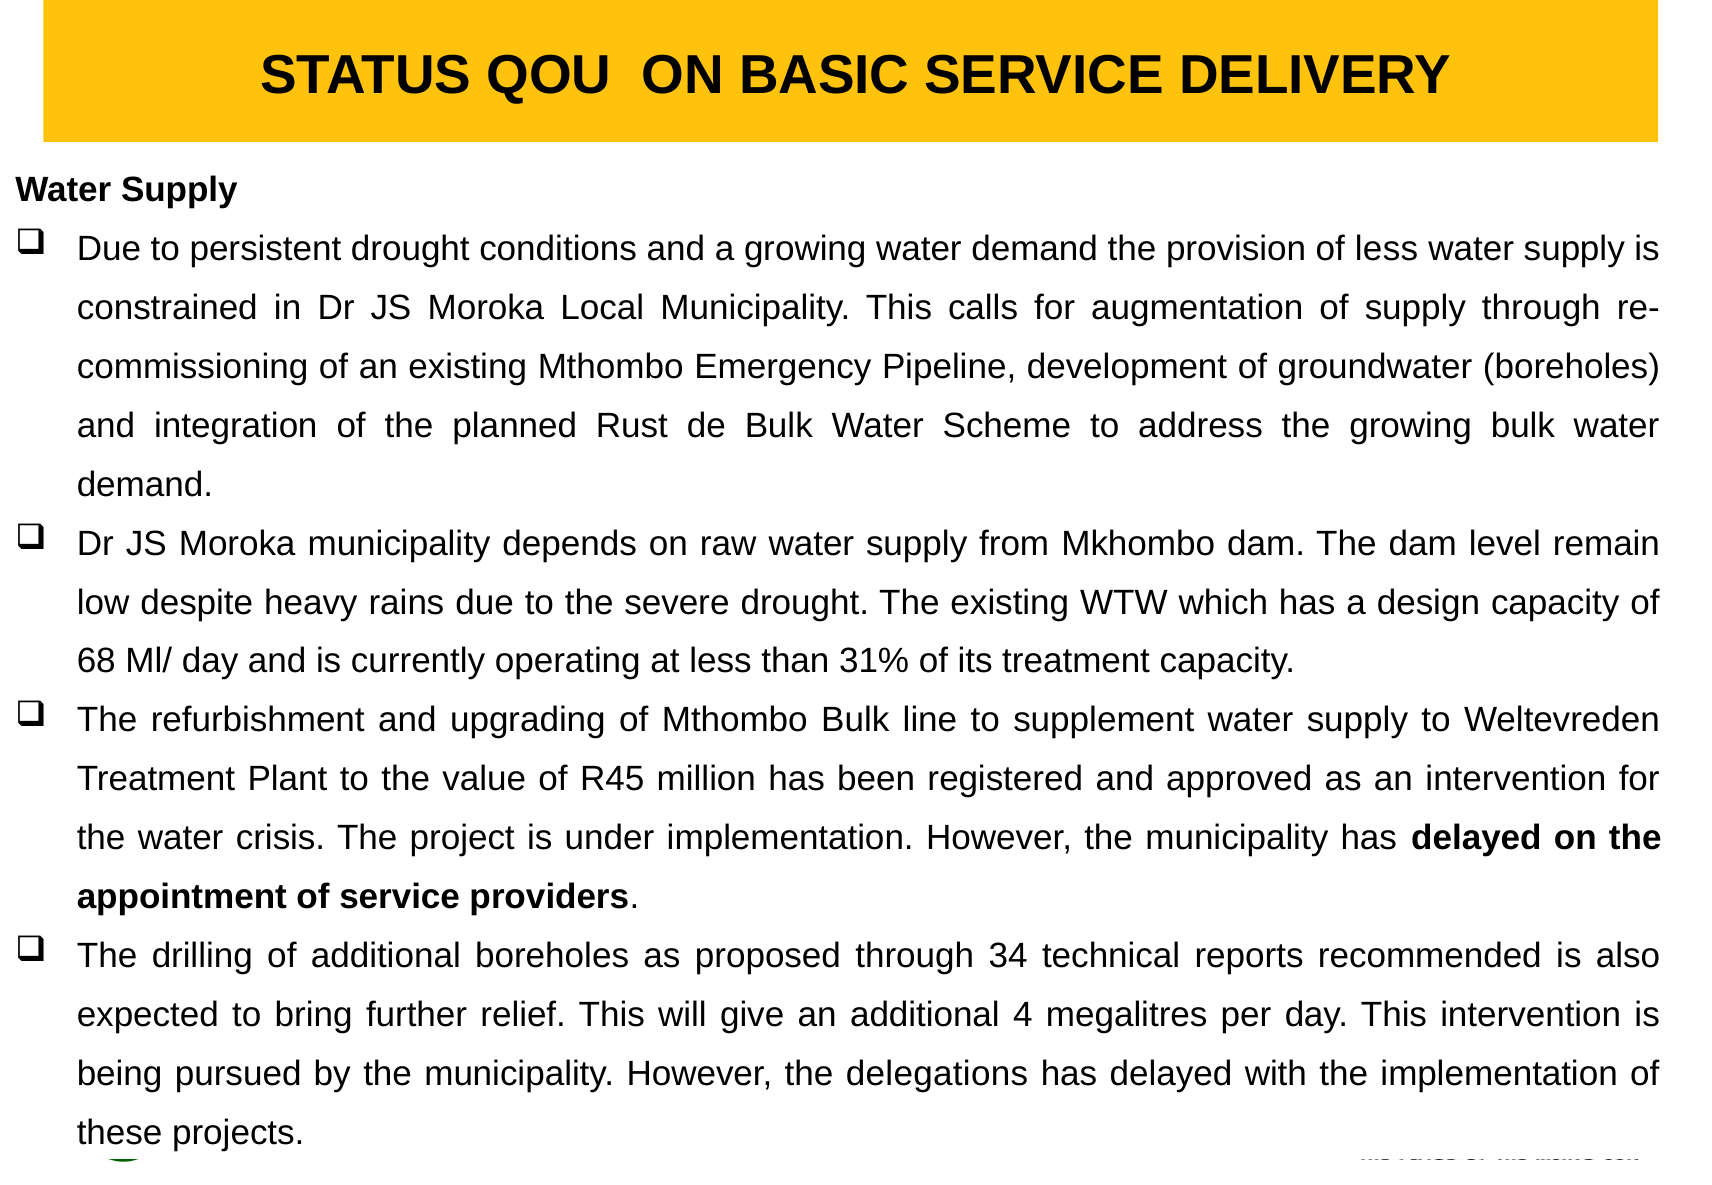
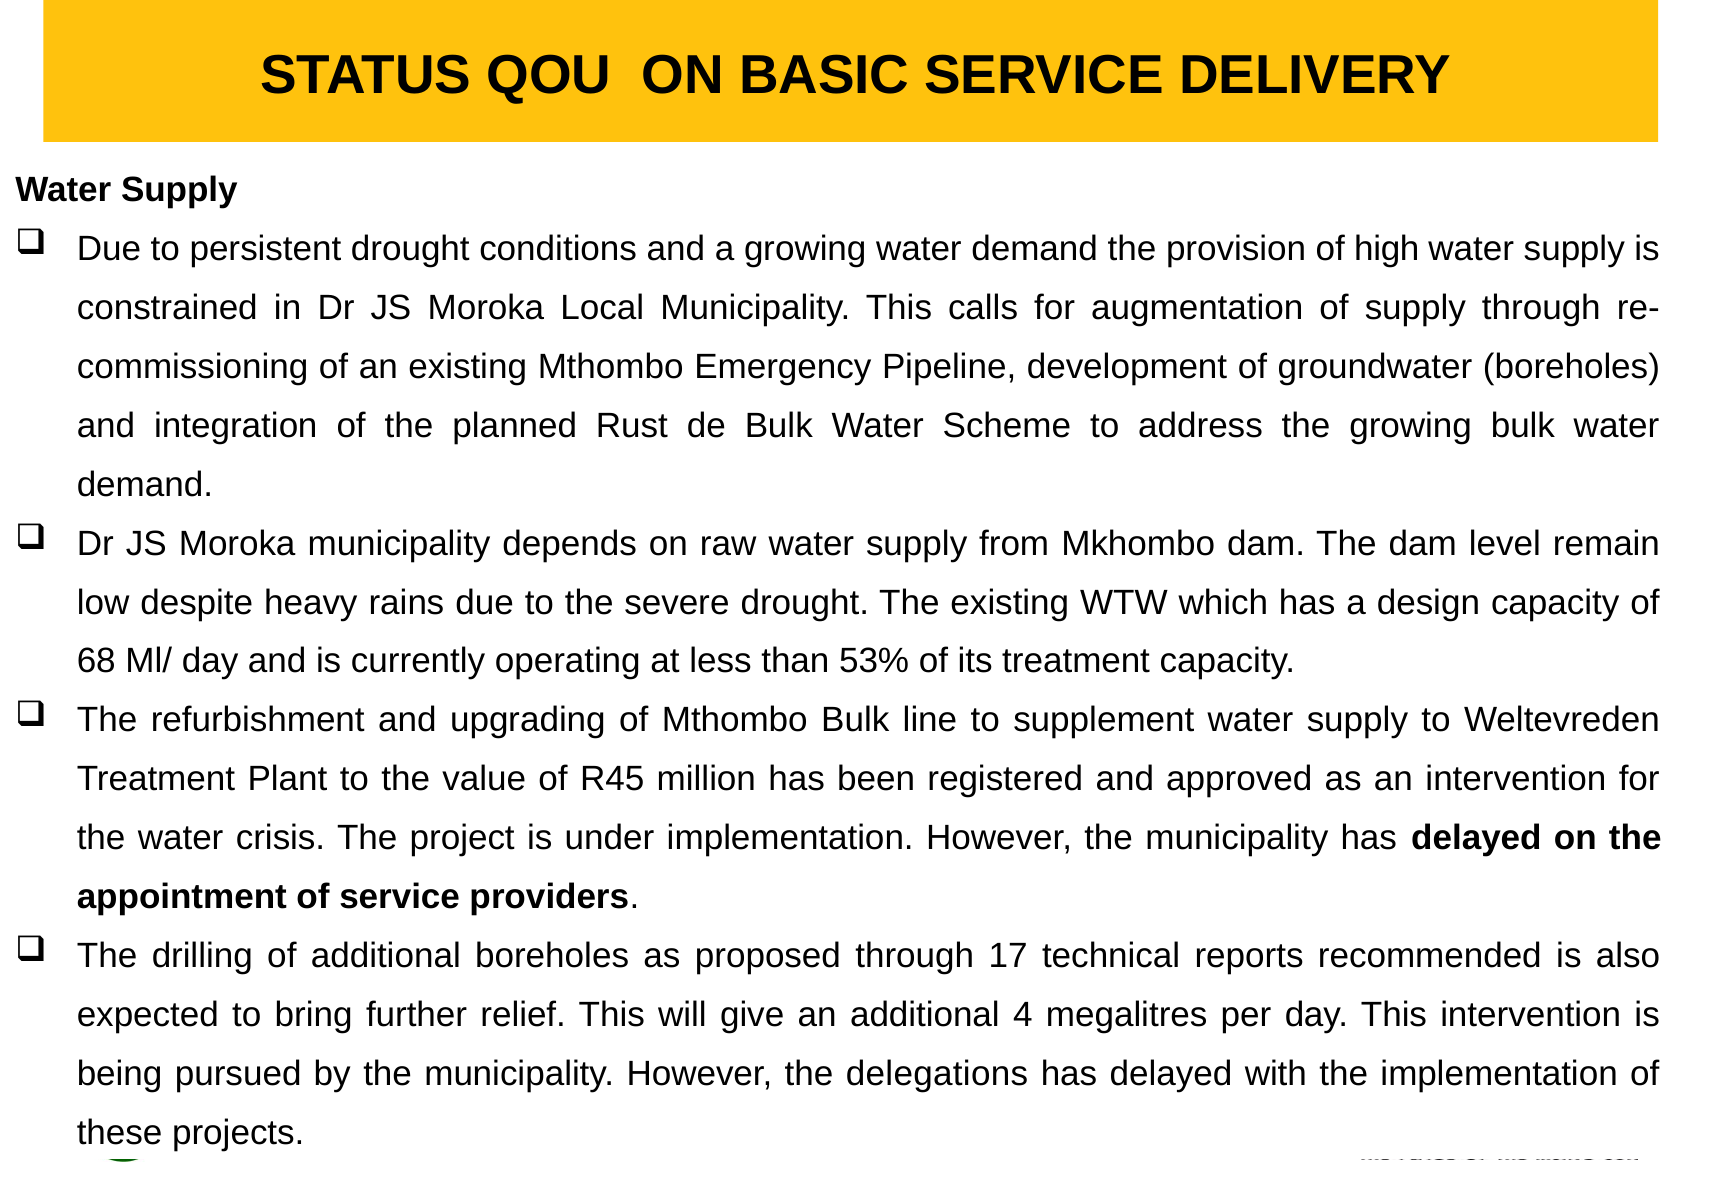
of less: less -> high
31%: 31% -> 53%
34: 34 -> 17
